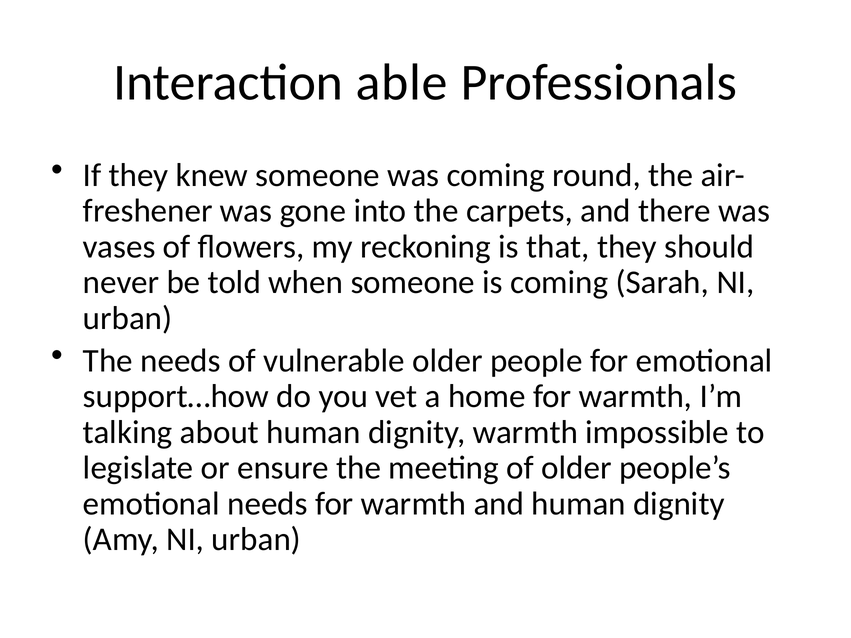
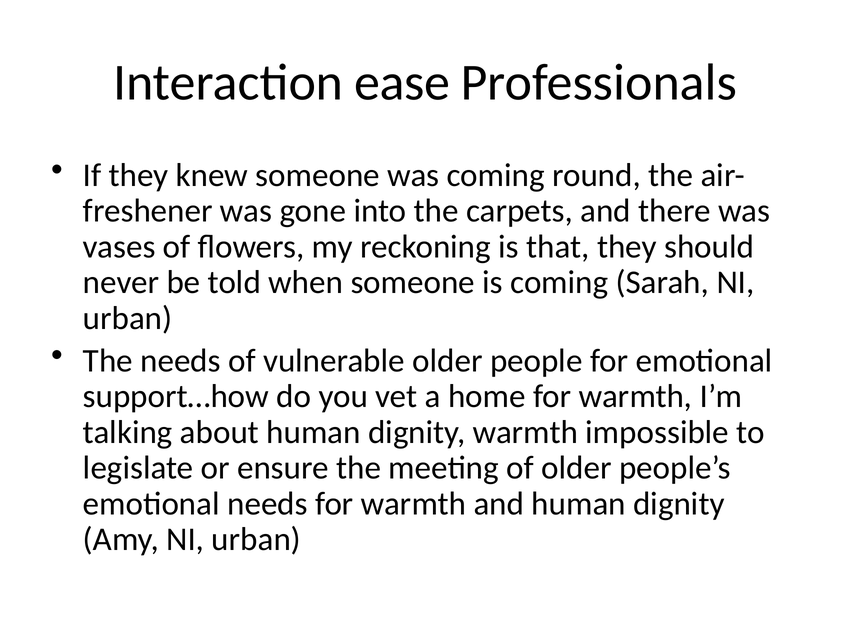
able: able -> ease
